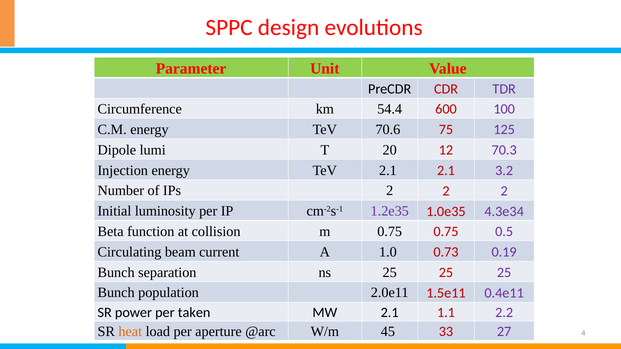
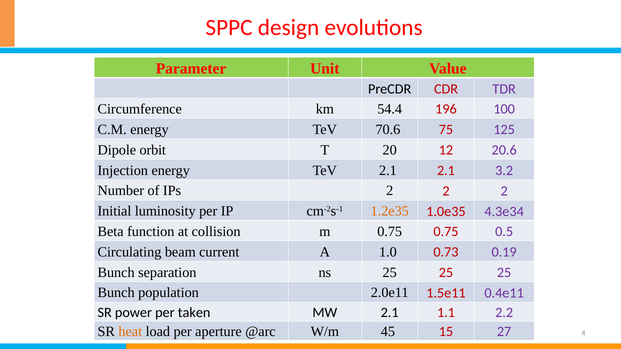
600: 600 -> 196
lumi: lumi -> orbit
70.3: 70.3 -> 20.6
1.2e35 colour: purple -> orange
33: 33 -> 15
